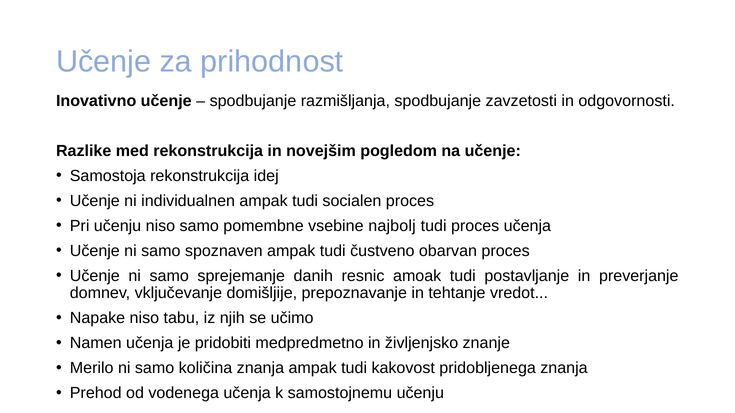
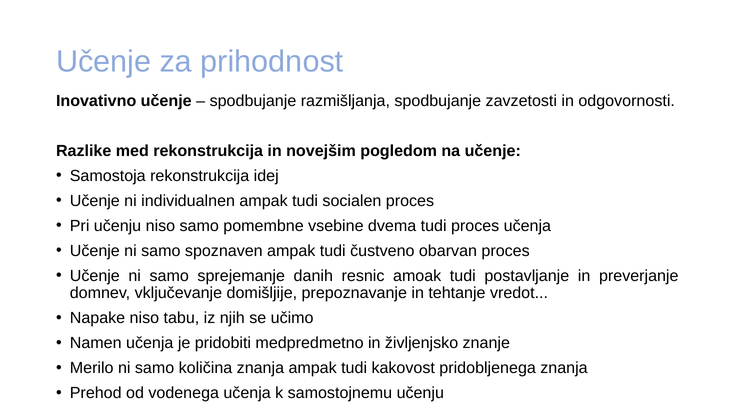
najbolj: najbolj -> dvema
